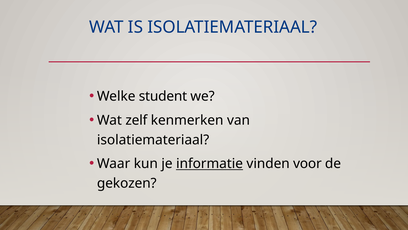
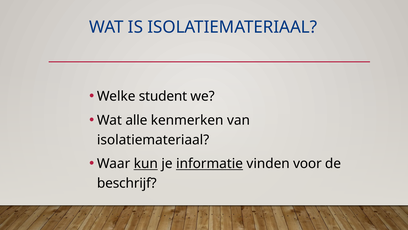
zelf: zelf -> alle
kun underline: none -> present
gekozen: gekozen -> beschrijf
